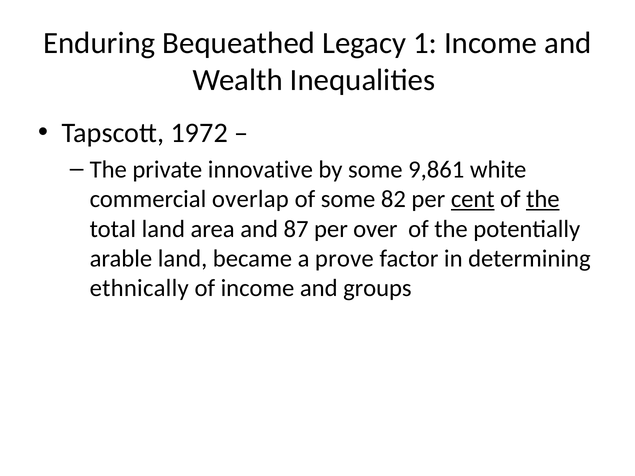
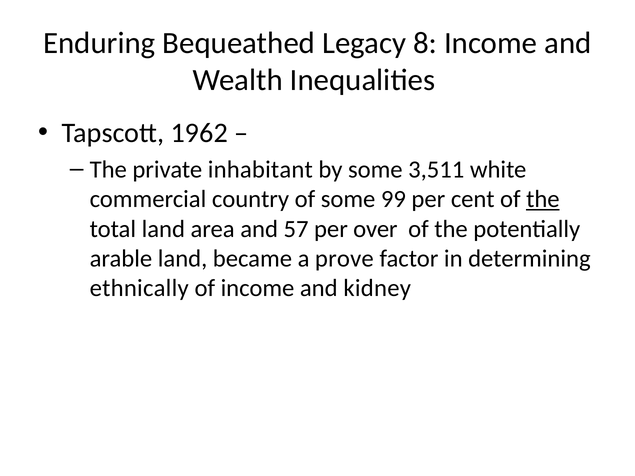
1: 1 -> 8
1972: 1972 -> 1962
innovative: innovative -> inhabitant
9,861: 9,861 -> 3,511
overlap: overlap -> country
82: 82 -> 99
cent underline: present -> none
87: 87 -> 57
groups: groups -> kidney
